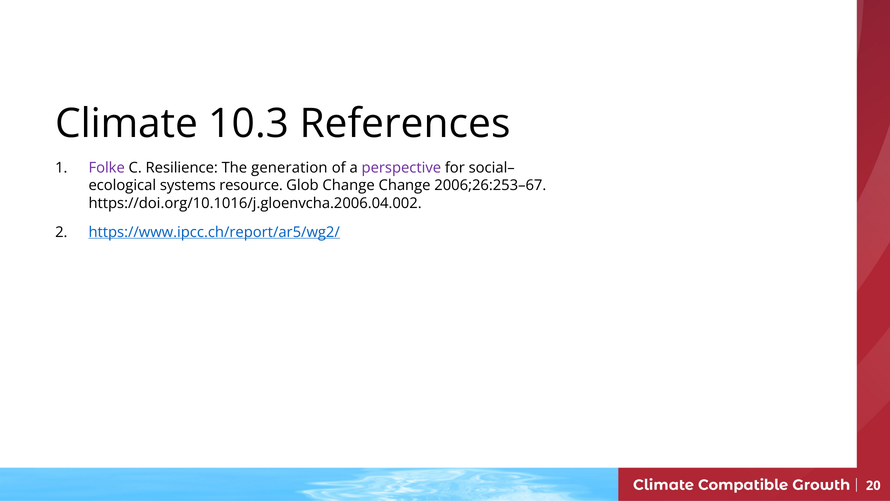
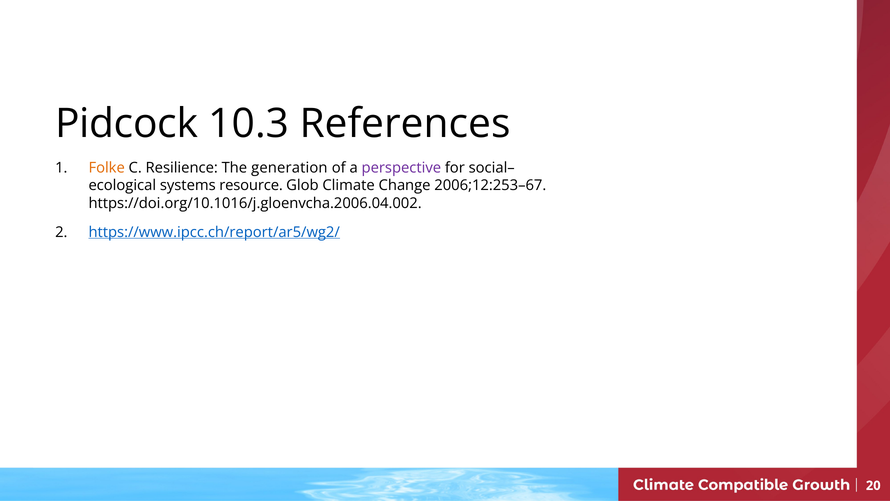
Climate: Climate -> Pidcock
Folke colour: purple -> orange
Glob Change: Change -> Climate
2006;26:253–67: 2006;26:253–67 -> 2006;12:253–67
